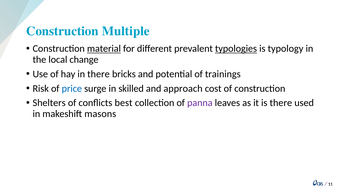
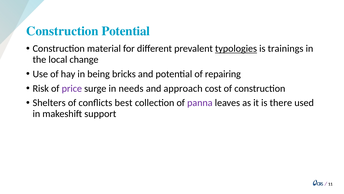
Construction Multiple: Multiple -> Potential
material underline: present -> none
typology: typology -> trainings
in there: there -> being
trainings: trainings -> repairing
price colour: blue -> purple
skilled: skilled -> needs
masons: masons -> support
